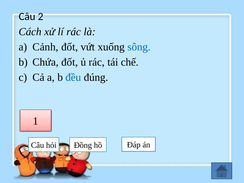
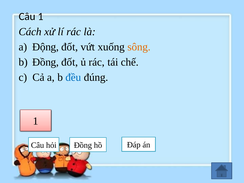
2: 2 -> 1
Cảnh: Cảnh -> Động
sông colour: blue -> orange
b Chứa: Chứa -> Đồng
